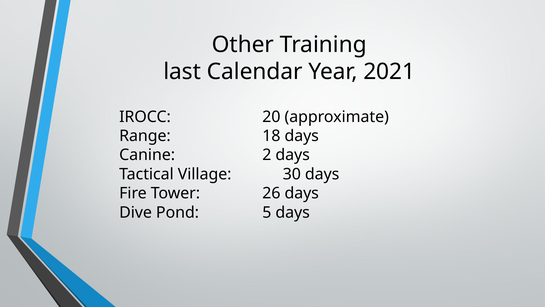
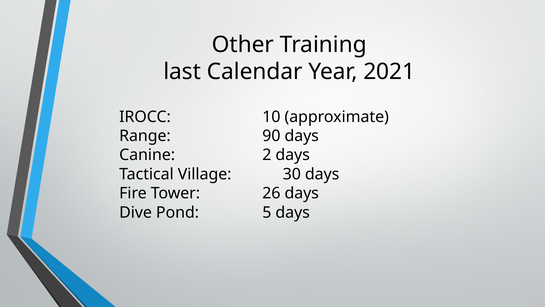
20: 20 -> 10
18: 18 -> 90
